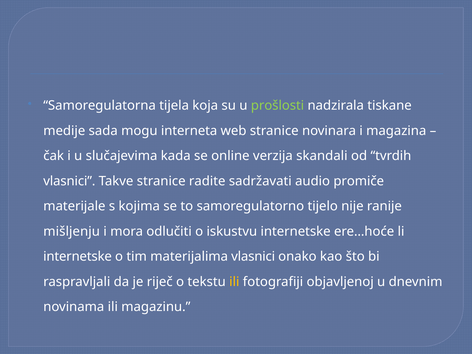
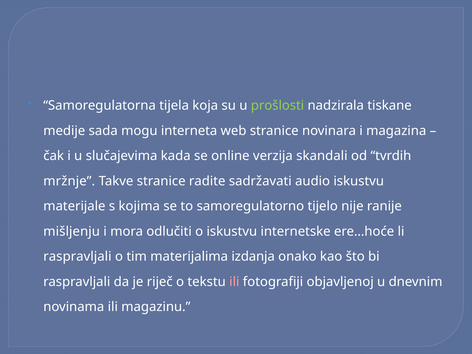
vlasnici at (69, 181): vlasnici -> mržnje
audio promiče: promiče -> iskustvu
internetske at (78, 257): internetske -> raspravljali
materijalima vlasnici: vlasnici -> izdanja
ili at (234, 282) colour: yellow -> pink
